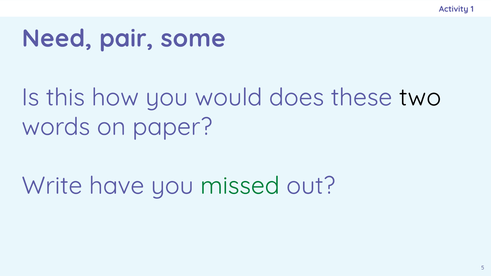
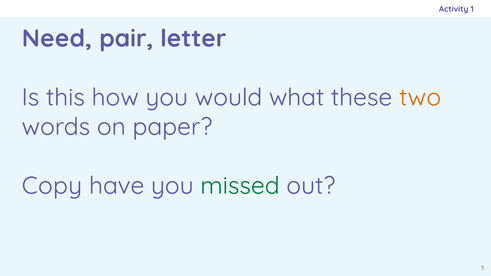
some: some -> letter
does: does -> what
two colour: black -> orange
Write: Write -> Copy
